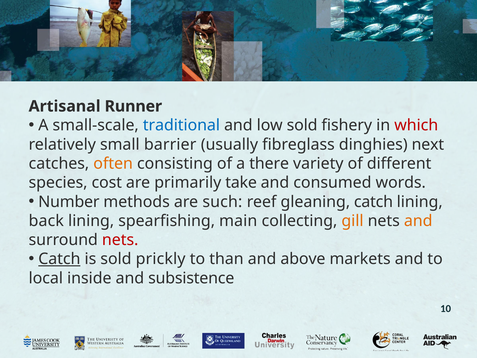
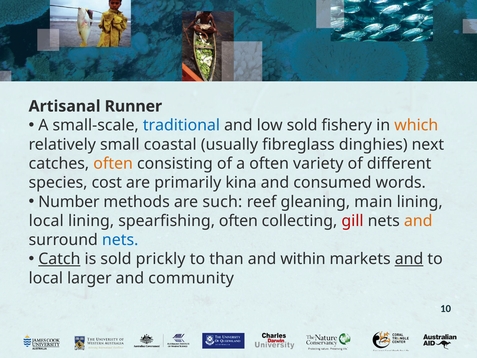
which colour: red -> orange
barrier: barrier -> coastal
a there: there -> often
take: take -> kina
gleaning catch: catch -> main
back at (46, 221): back -> local
spearfishing main: main -> often
gill colour: orange -> red
nets at (120, 240) colour: red -> blue
above: above -> within
and at (409, 259) underline: none -> present
inside: inside -> larger
subsistence: subsistence -> community
